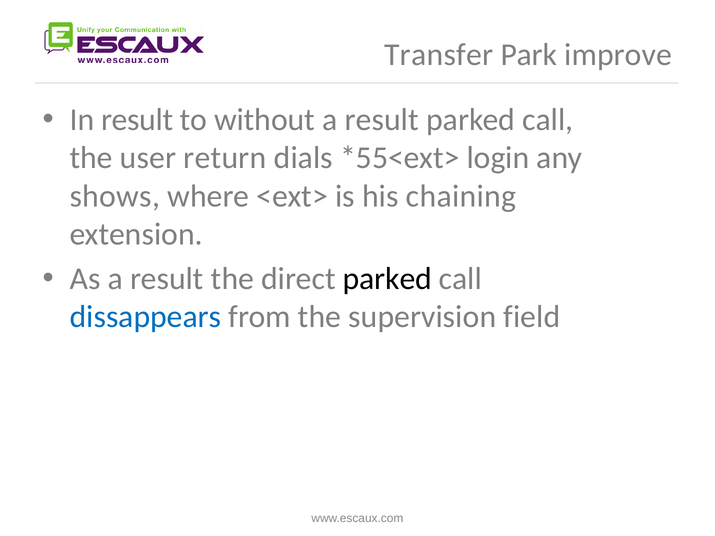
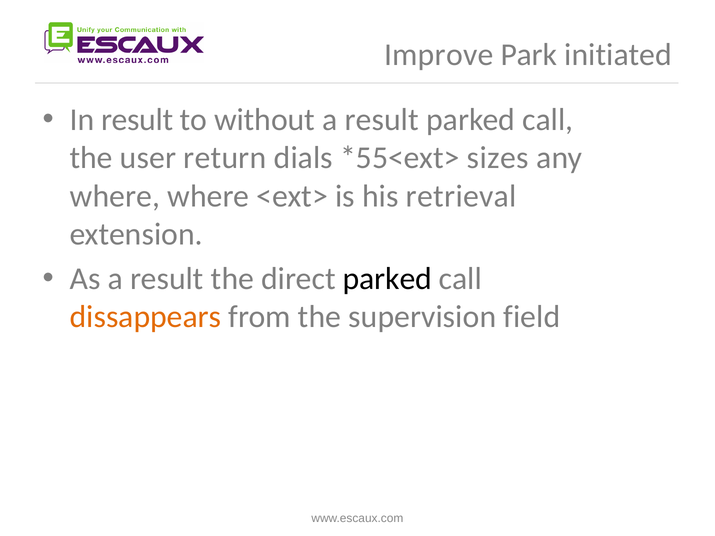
Transfer: Transfer -> Improve
improve: improve -> initiated
login: login -> sizes
shows at (115, 196): shows -> where
chaining: chaining -> retrieval
dissappears colour: blue -> orange
